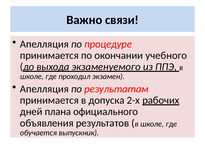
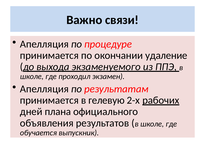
учебного: учебного -> удаление
допуска: допуска -> гелевую
